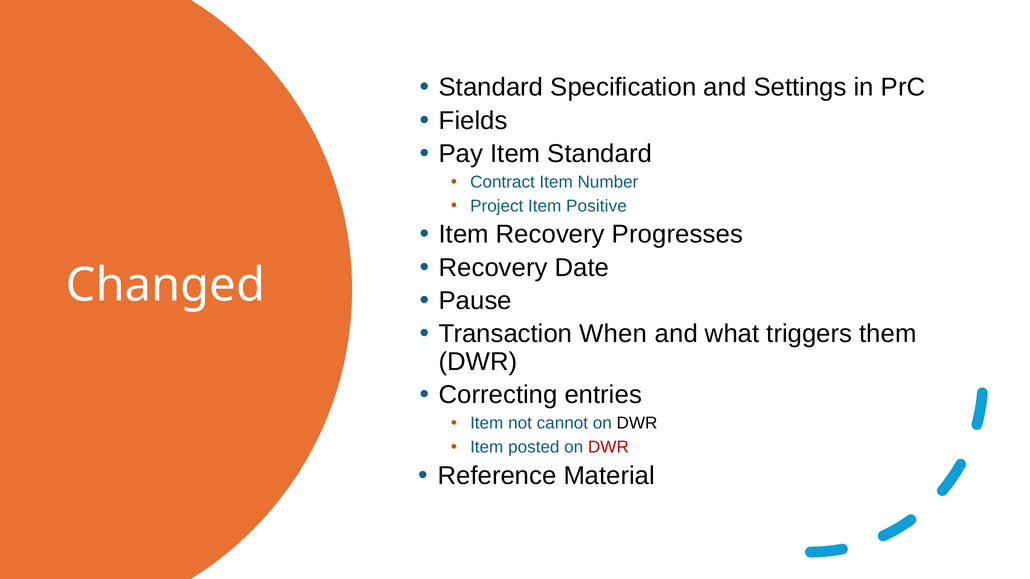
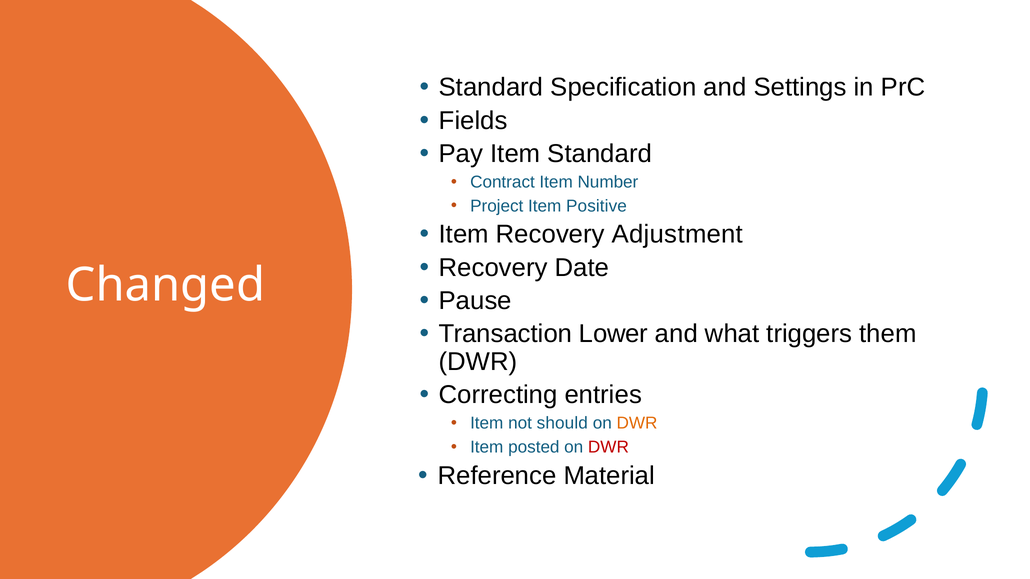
Progresses: Progresses -> Adjustment
When: When -> Lower
cannot: cannot -> should
DWR at (637, 424) colour: black -> orange
